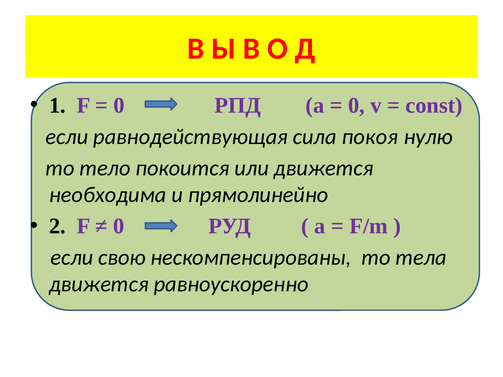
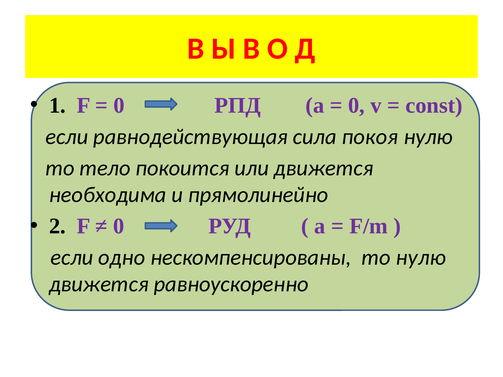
свою: свою -> одно
то тела: тела -> нулю
